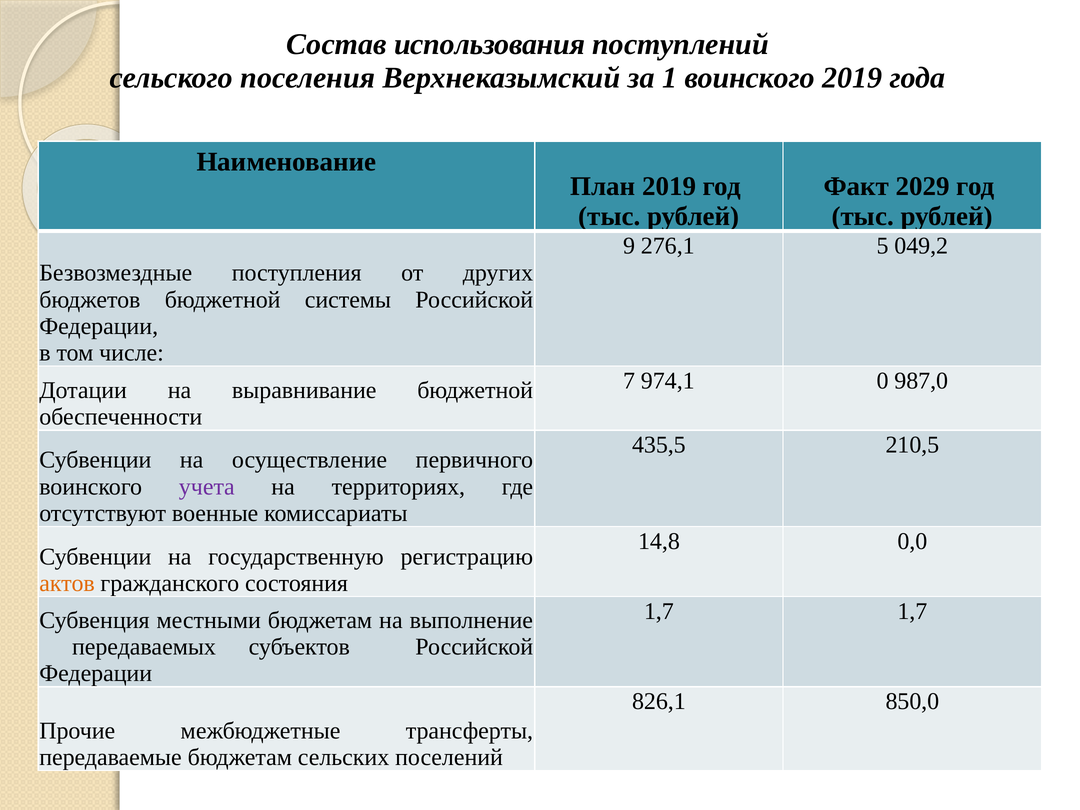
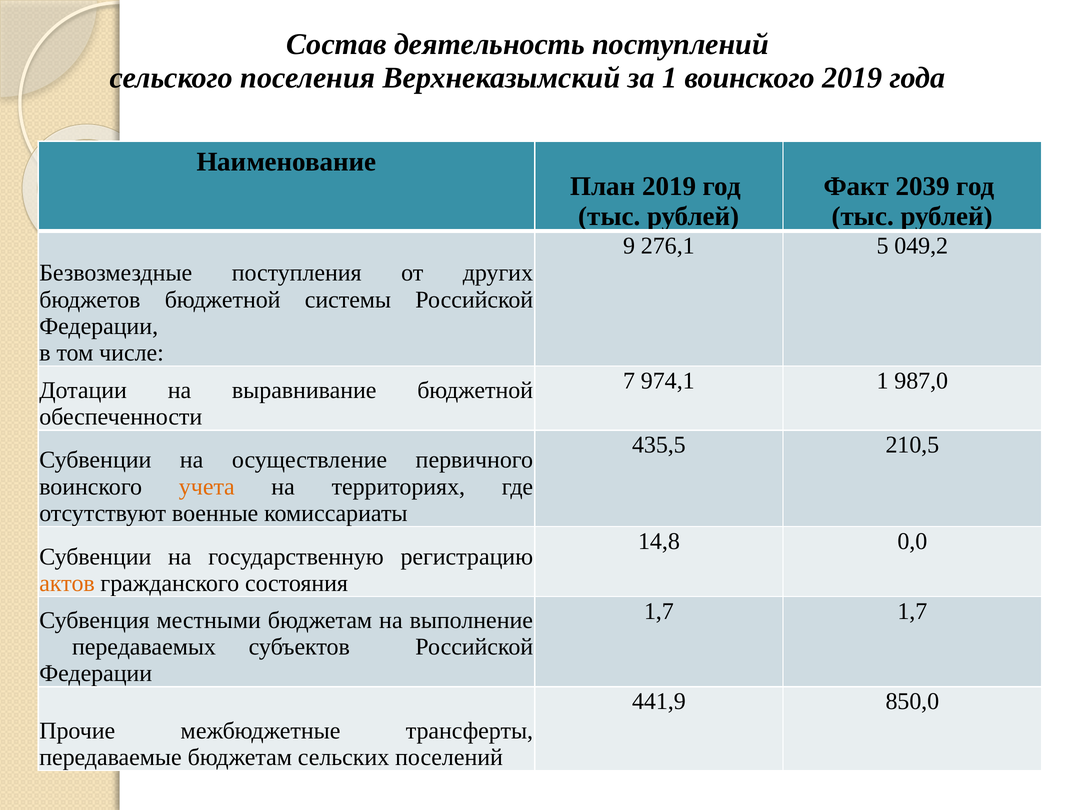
использования: использования -> деятельность
2029: 2029 -> 2039
974,1 0: 0 -> 1
учета colour: purple -> orange
826,1: 826,1 -> 441,9
